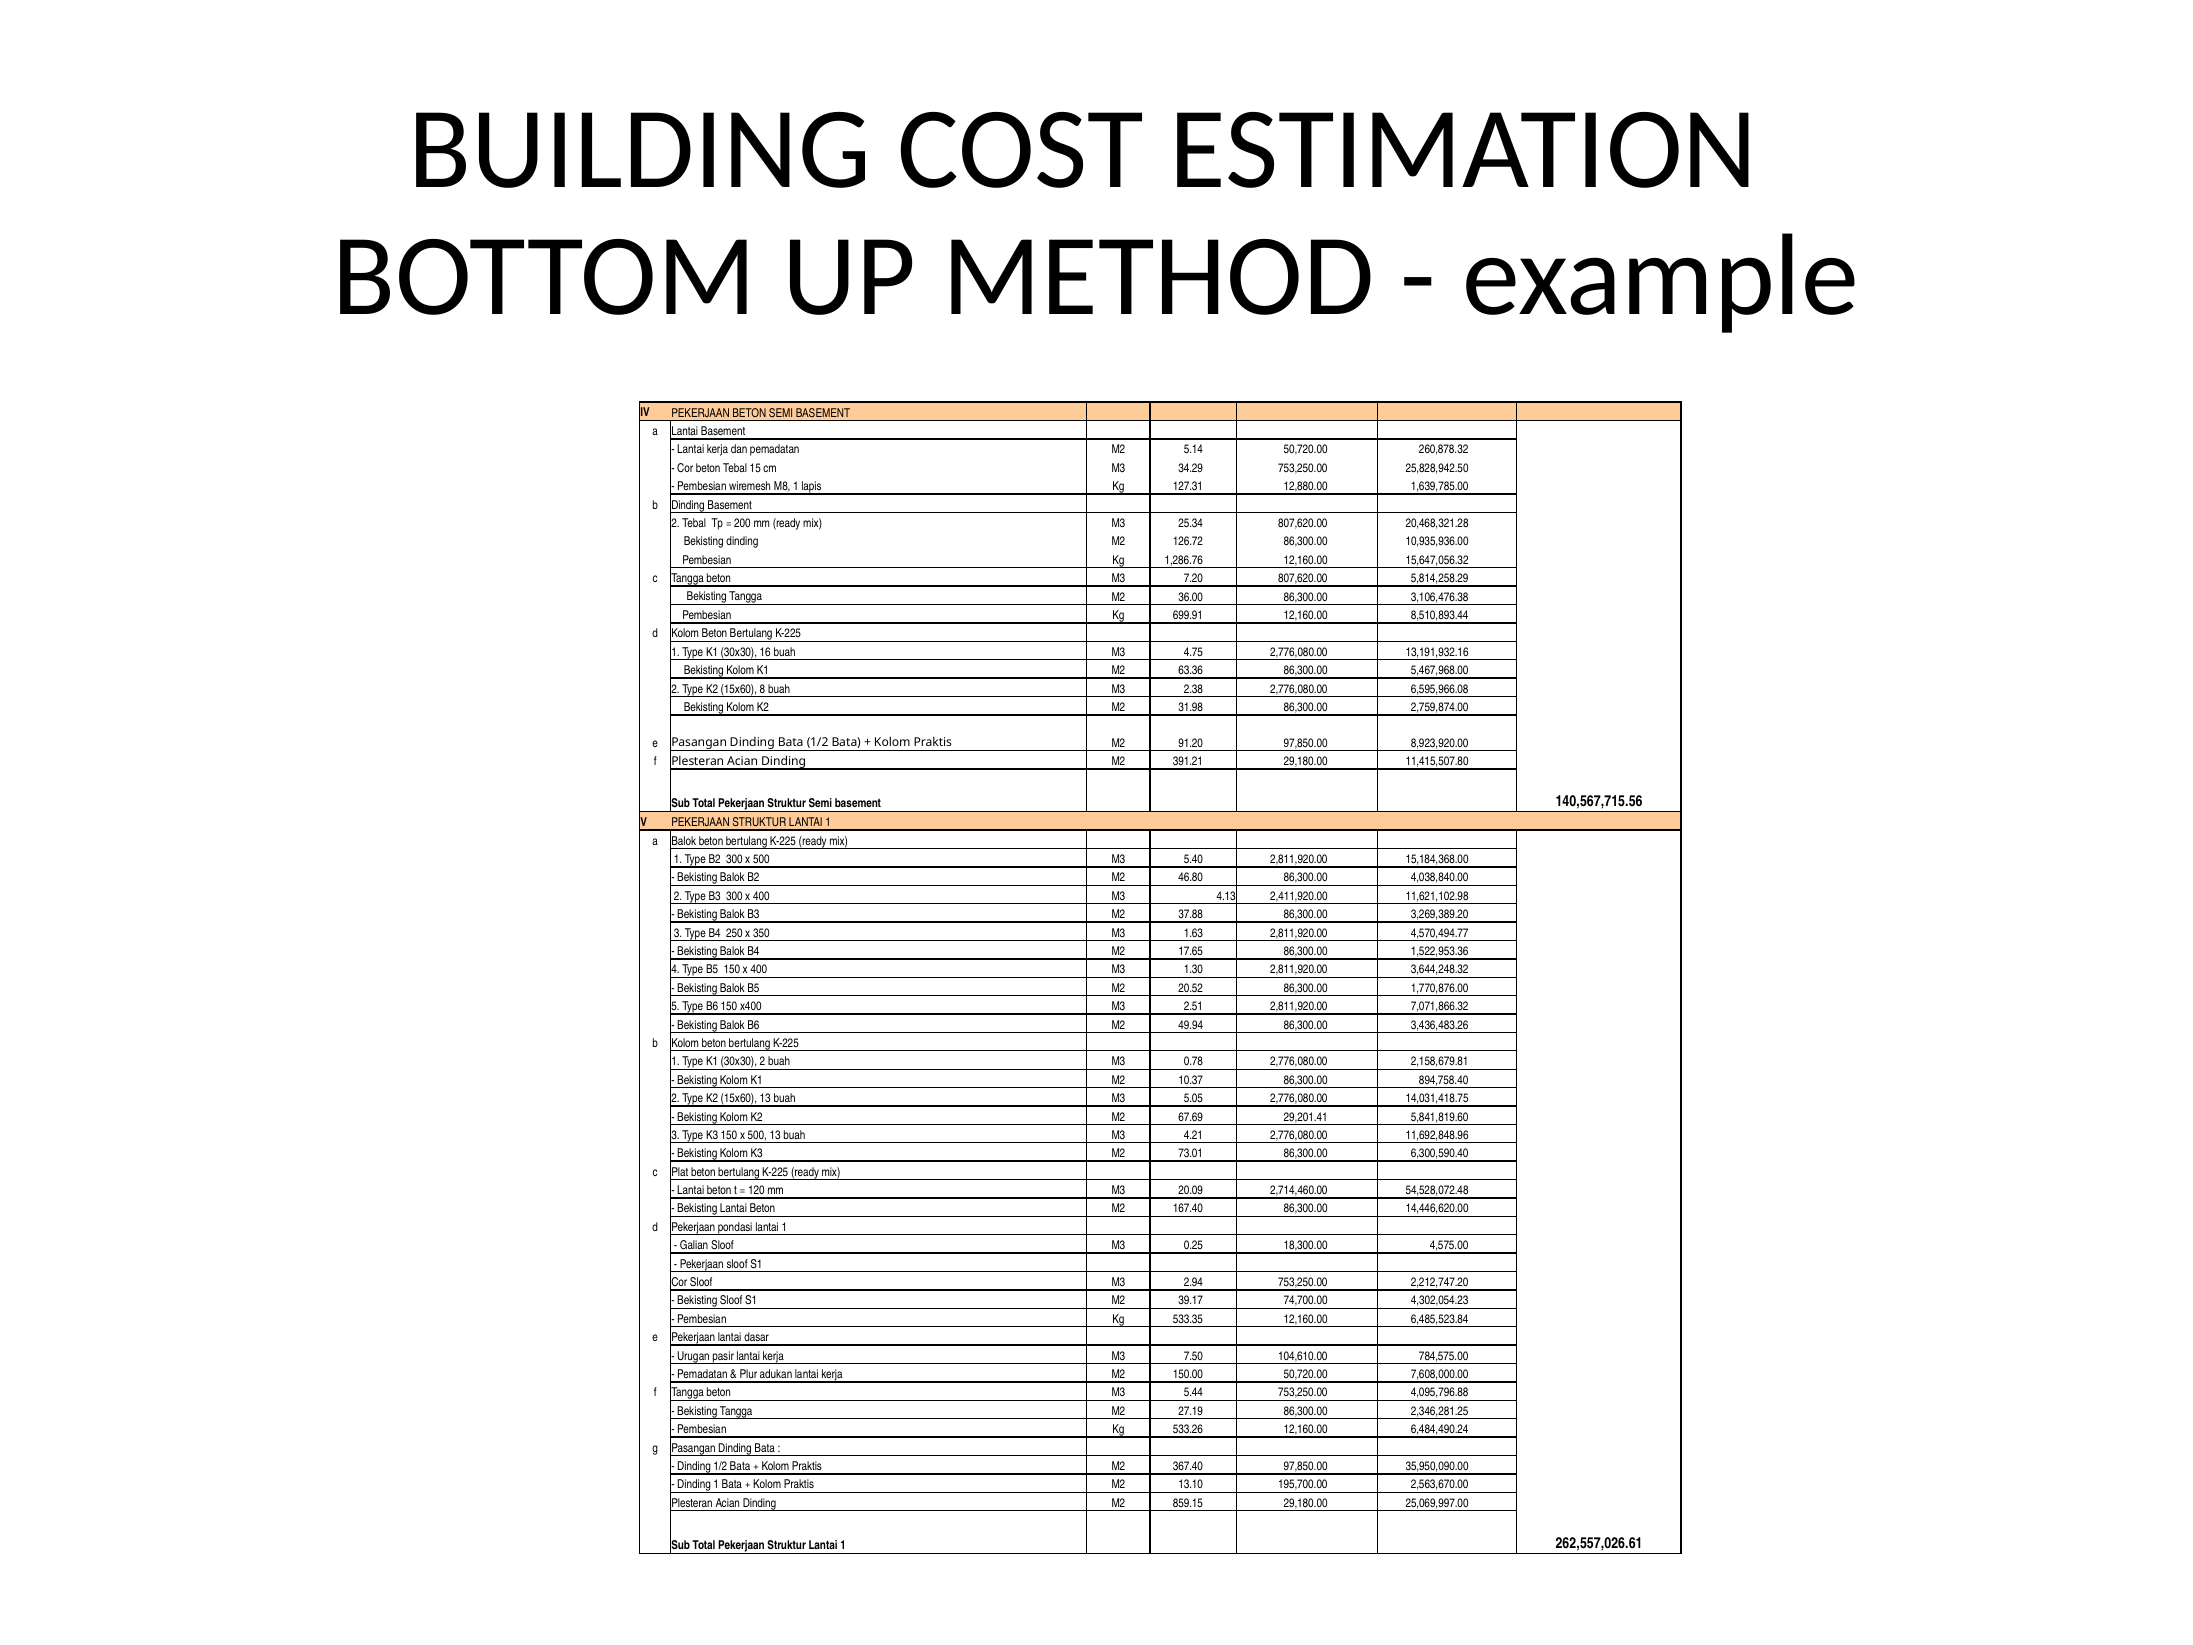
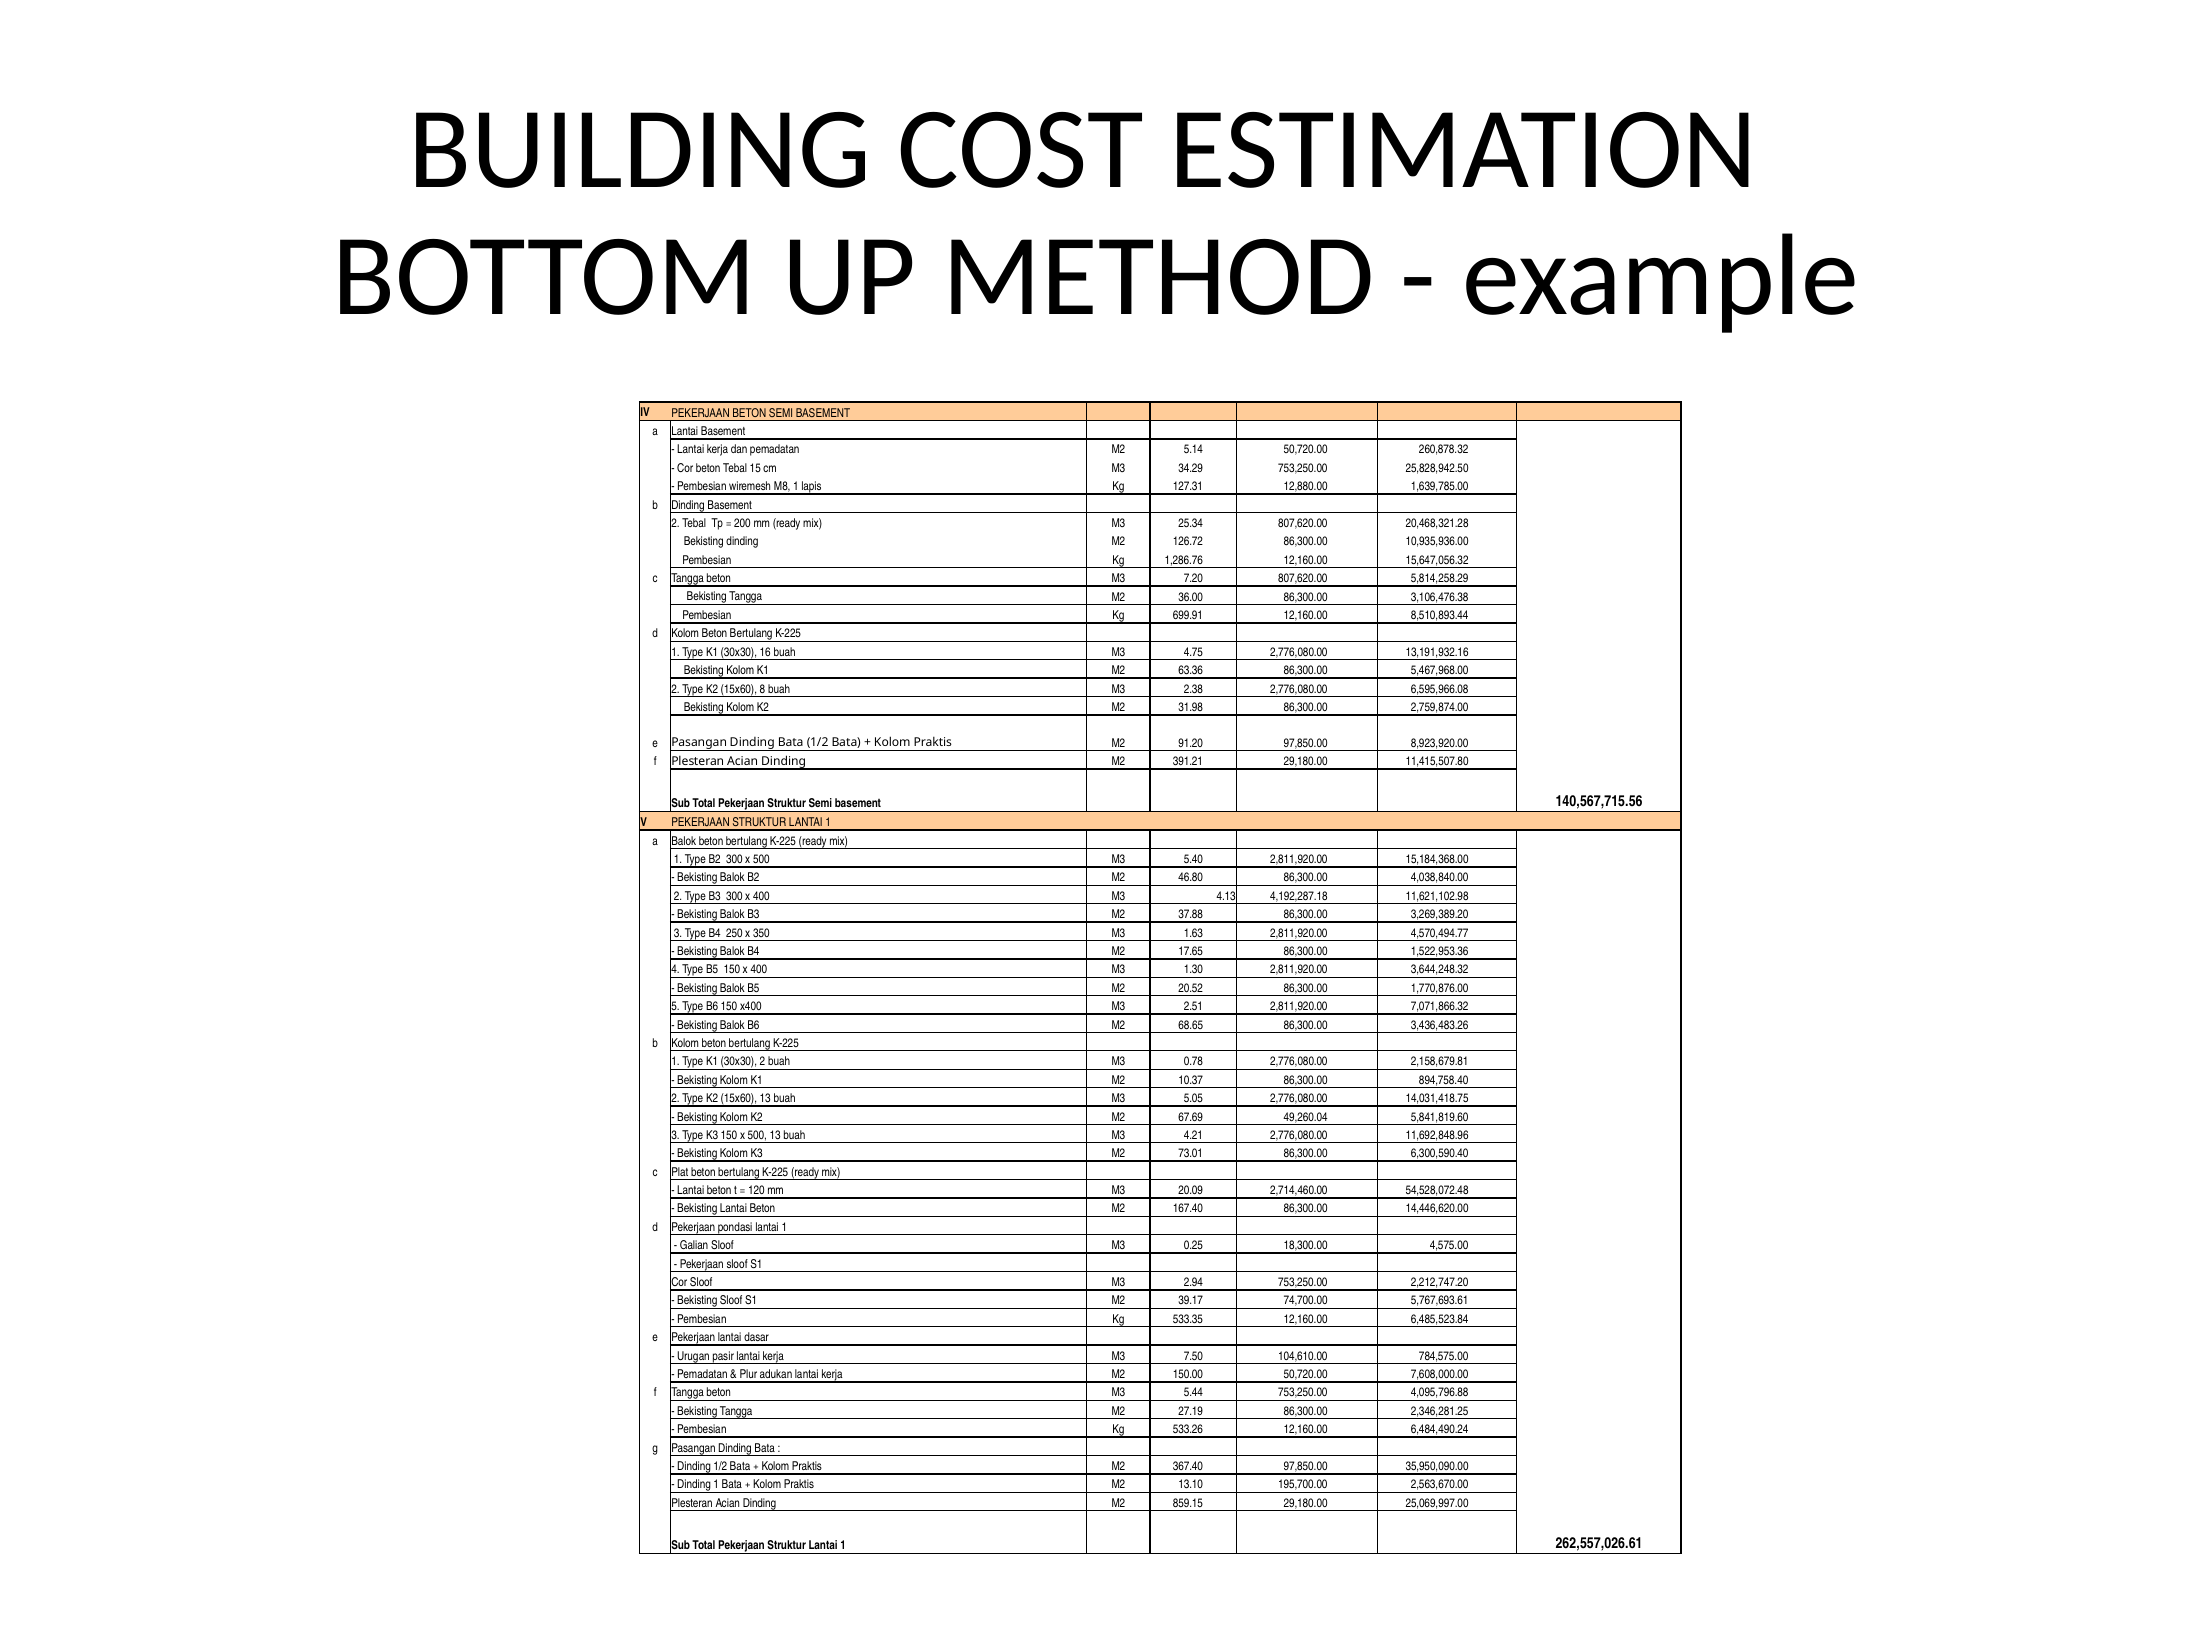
2,411,920.00: 2,411,920.00 -> 4,192,287.18
49.94: 49.94 -> 68.65
29,201.41: 29,201.41 -> 49,260.04
4,302,054.23: 4,302,054.23 -> 5,767,693.61
